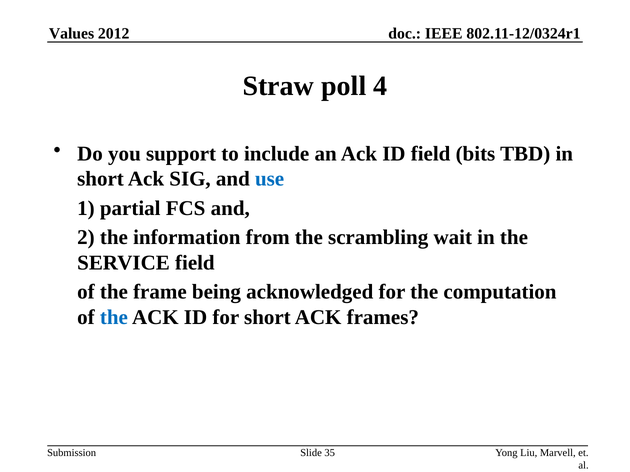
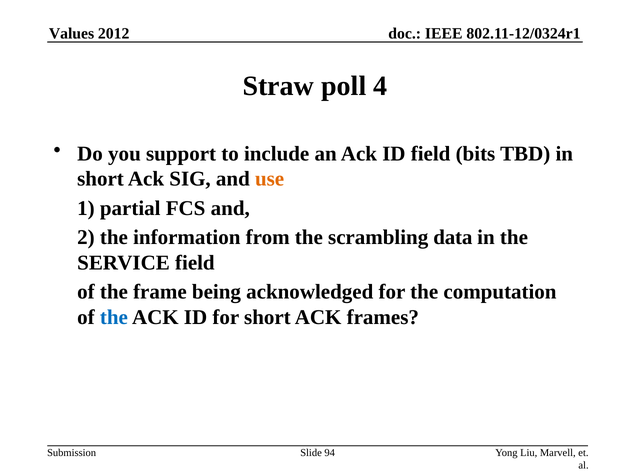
use colour: blue -> orange
wait: wait -> data
35: 35 -> 94
